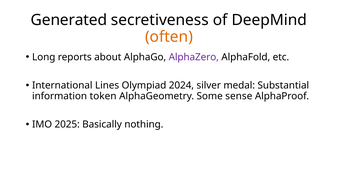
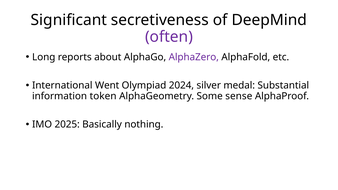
Generated: Generated -> Significant
often colour: orange -> purple
Lines: Lines -> Went
